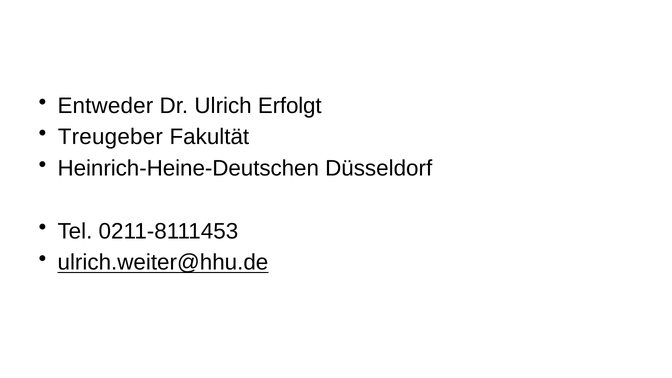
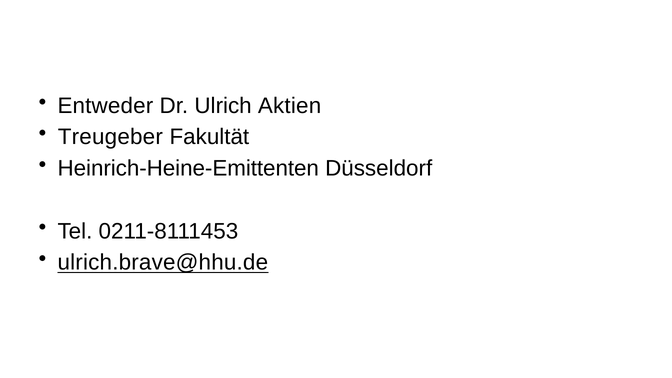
Erfolgt: Erfolgt -> Aktien
Heinrich-Heine-Deutschen: Heinrich-Heine-Deutschen -> Heinrich-Heine-Emittenten
ulrich.weiter@hhu.de: ulrich.weiter@hhu.de -> ulrich.brave@hhu.de
